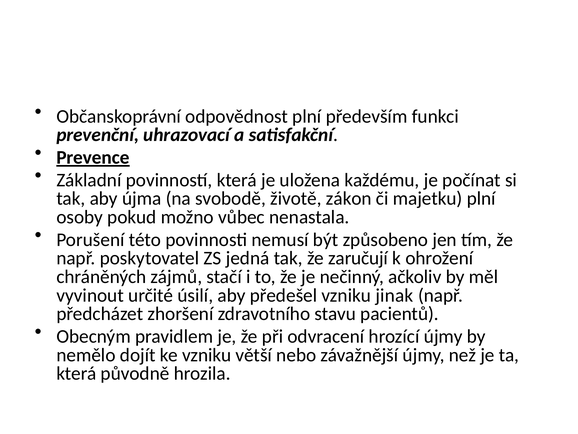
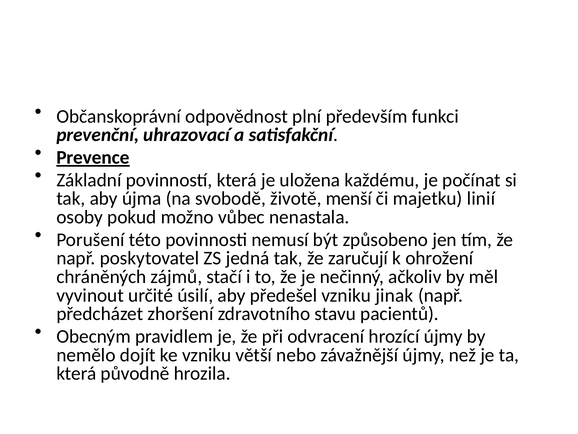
zákon: zákon -> menší
majetku plní: plní -> linií
